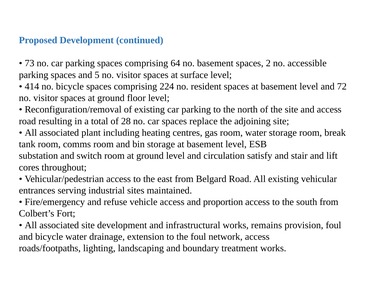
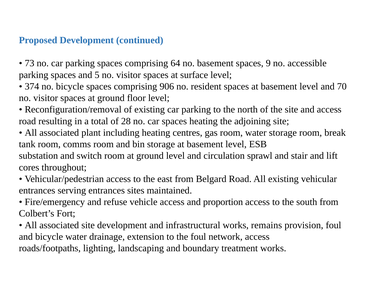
2: 2 -> 9
414: 414 -> 374
224: 224 -> 906
72: 72 -> 70
spaces replace: replace -> heating
satisfy: satisfy -> sprawl
serving industrial: industrial -> entrances
